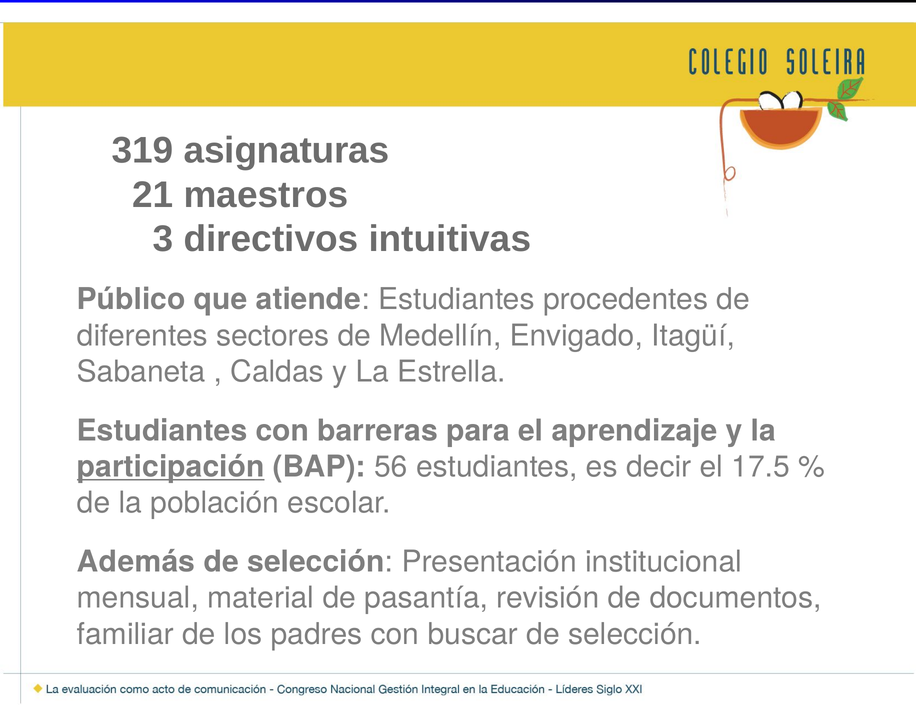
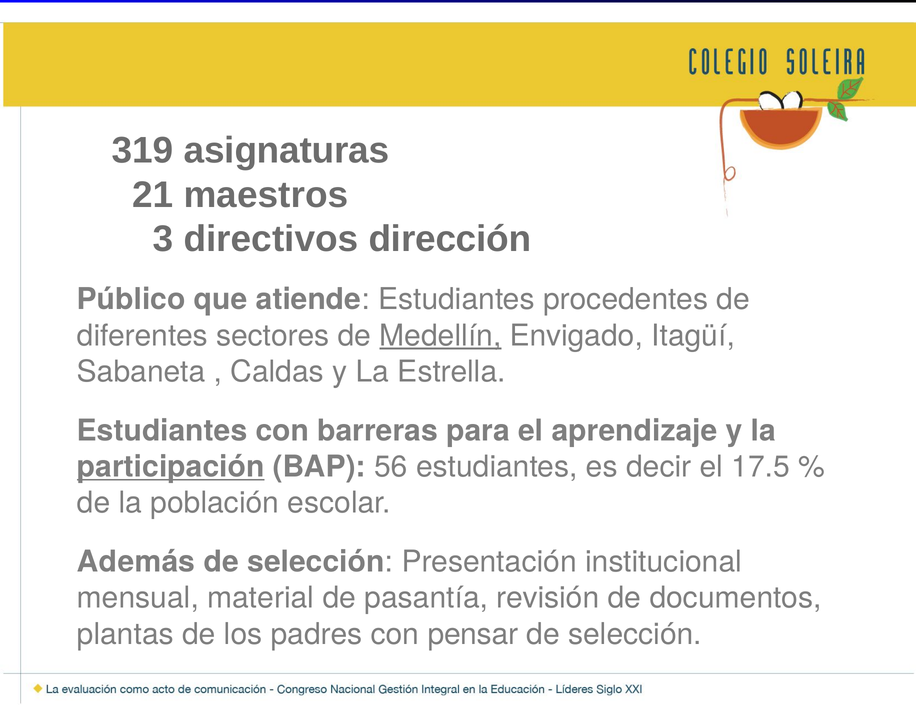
intuitivas: intuitivas -> dirección
Medellín underline: none -> present
familiar: familiar -> plantas
buscar: buscar -> pensar
